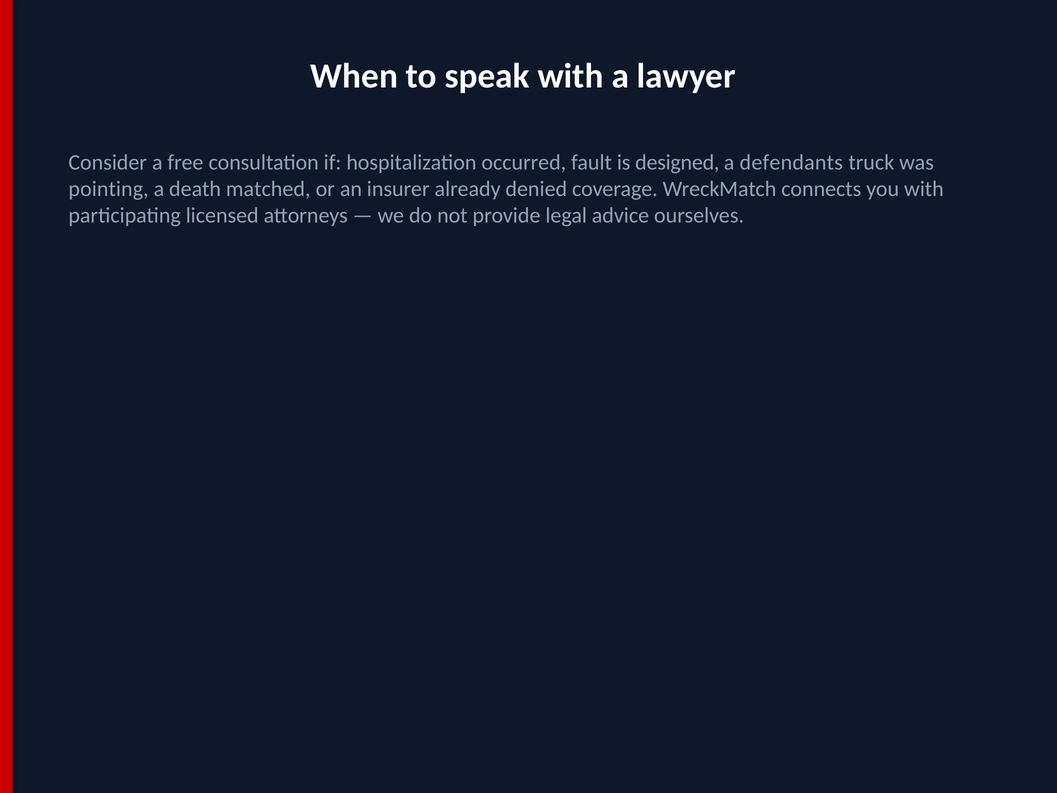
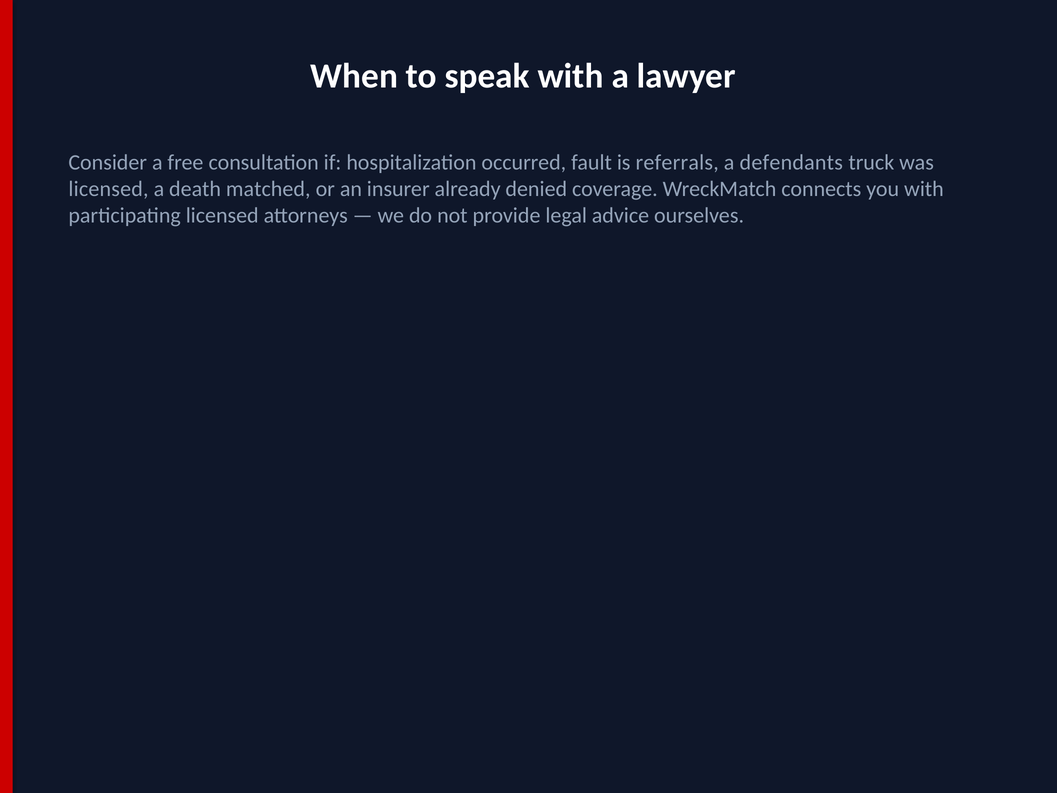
designed: designed -> referrals
pointing at (109, 189): pointing -> licensed
